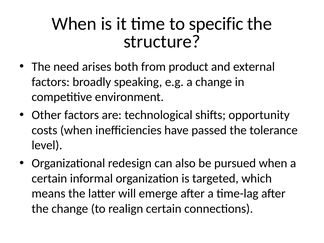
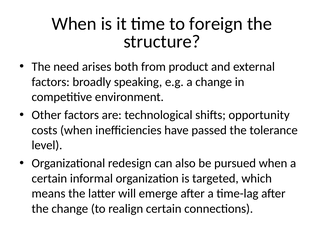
specific: specific -> foreign
